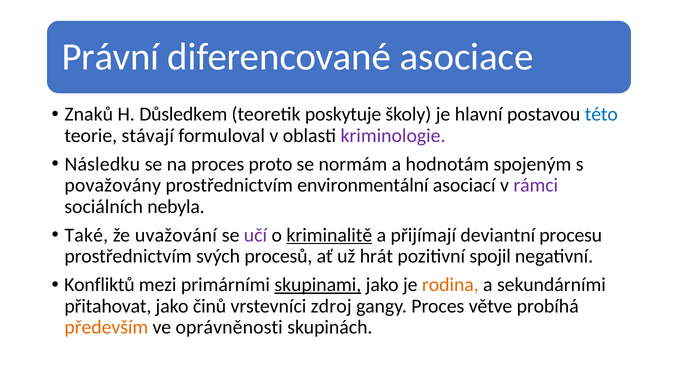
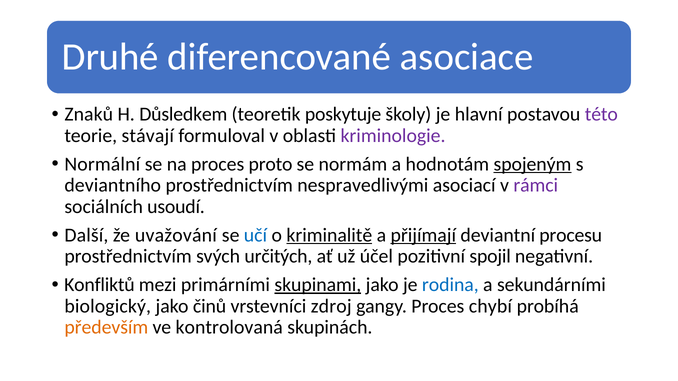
Právní: Právní -> Druhé
této colour: blue -> purple
Následku: Následku -> Normální
spojeným underline: none -> present
považovány: považovány -> deviantního
environmentální: environmentální -> nespravedlivými
nebyla: nebyla -> usoudí
Také: Také -> Další
učí colour: purple -> blue
přijímají underline: none -> present
procesů: procesů -> určitých
hrát: hrát -> účel
rodina colour: orange -> blue
přitahovat: přitahovat -> biologický
větve: větve -> chybí
oprávněnosti: oprávněnosti -> kontrolovaná
